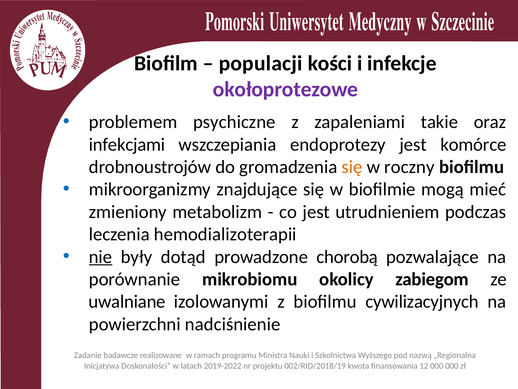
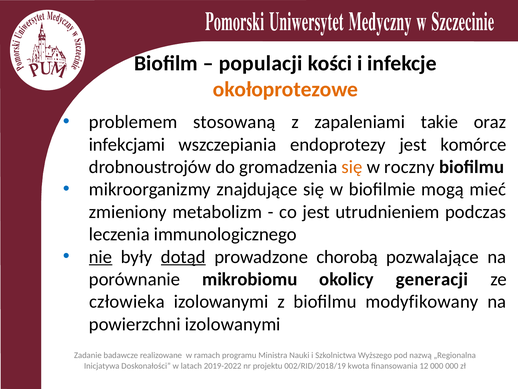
okołoprotezowe colour: purple -> orange
psychiczne: psychiczne -> stosowaną
hemodializoterapii: hemodializoterapii -> immunologicznego
dotąd underline: none -> present
zabiegom: zabiegom -> generacji
uwalniane: uwalniane -> człowieka
cywilizacyjnych: cywilizacyjnych -> modyfikowany
powierzchni nadciśnienie: nadciśnienie -> izolowanymi
